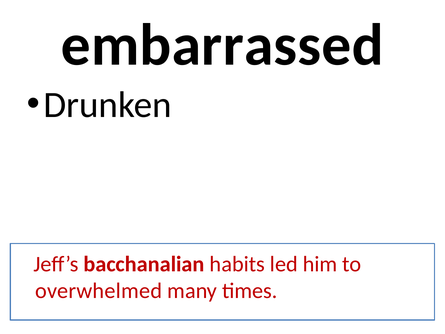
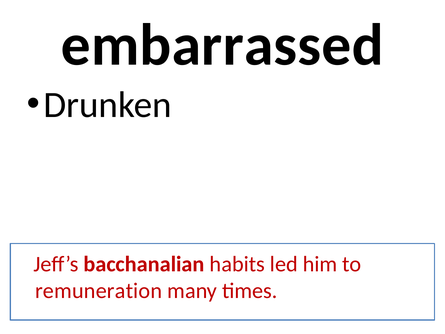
overwhelmed: overwhelmed -> remuneration
